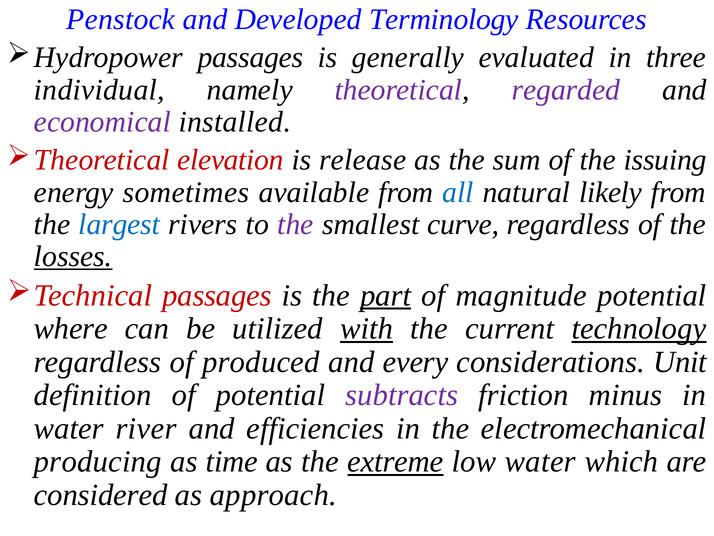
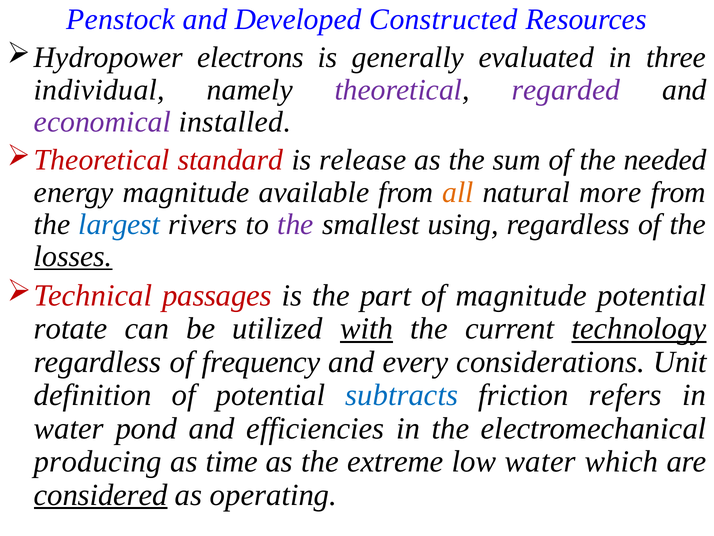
Terminology: Terminology -> Constructed
passages at (250, 58): passages -> electrons
elevation: elevation -> standard
issuing: issuing -> needed
energy sometimes: sometimes -> magnitude
all colour: blue -> orange
likely: likely -> more
curve: curve -> using
part underline: present -> none
where: where -> rotate
produced: produced -> frequency
subtracts colour: purple -> blue
minus: minus -> refers
river: river -> pond
extreme underline: present -> none
considered underline: none -> present
approach: approach -> operating
